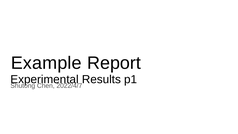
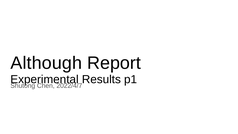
Example: Example -> Although
